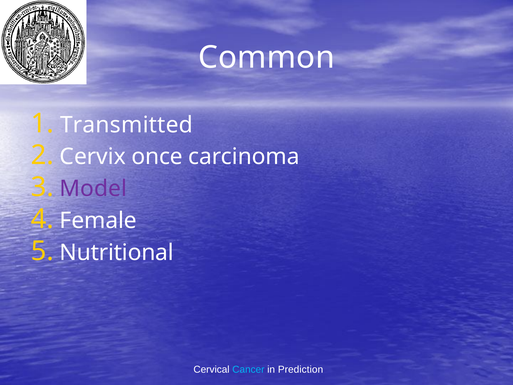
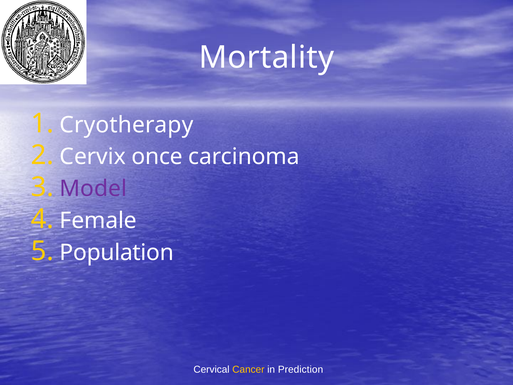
Common: Common -> Mortality
Transmitted: Transmitted -> Cryotherapy
Nutritional: Nutritional -> Population
Cancer colour: light blue -> yellow
